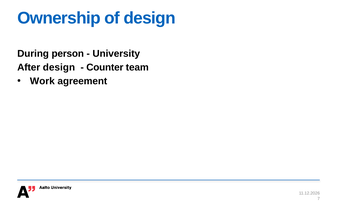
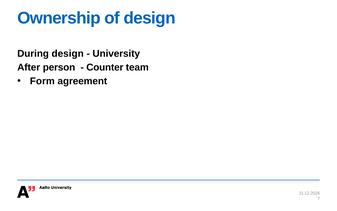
During person: person -> design
After design: design -> person
Work: Work -> Form
